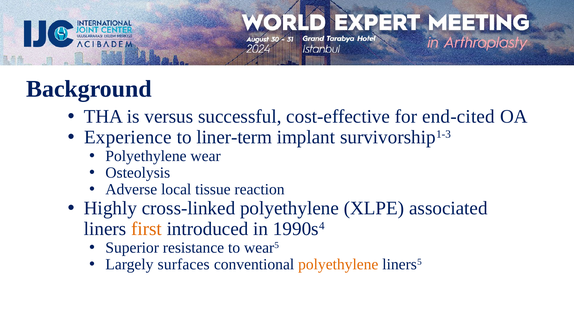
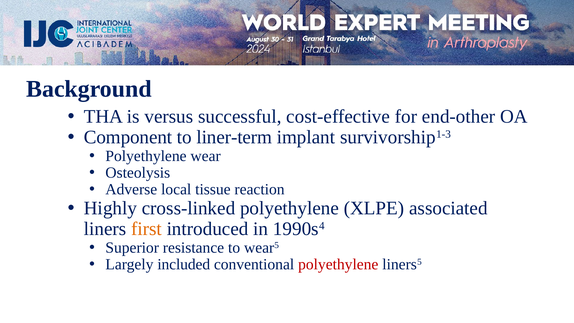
end-cited: end-cited -> end-other
Experience: Experience -> Component
surfaces: surfaces -> included
polyethylene at (338, 264) colour: orange -> red
